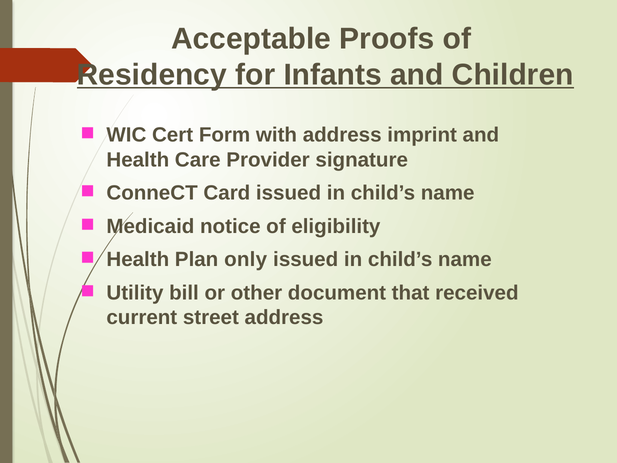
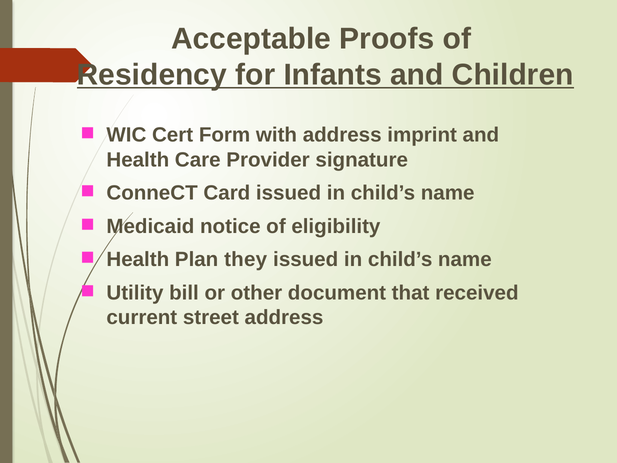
only: only -> they
